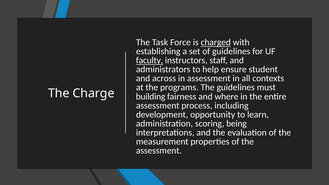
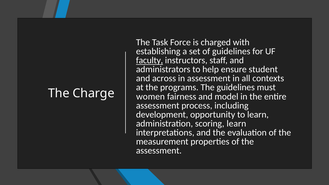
charged underline: present -> none
building: building -> women
where: where -> model
scoring being: being -> learn
